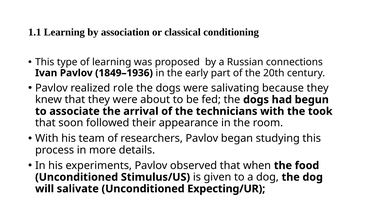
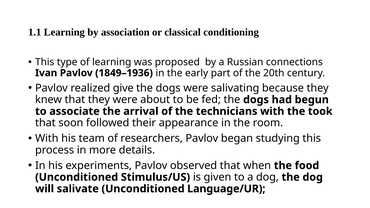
role: role -> give
Expecting/UR: Expecting/UR -> Language/UR
